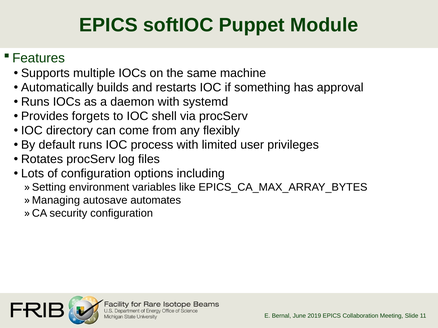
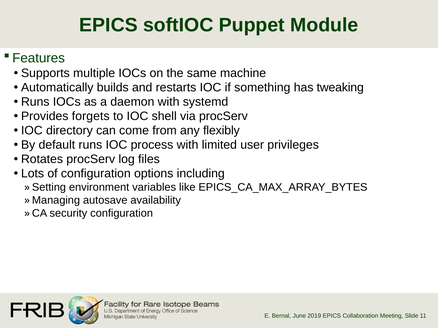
approval: approval -> tweaking
automates: automates -> availability
